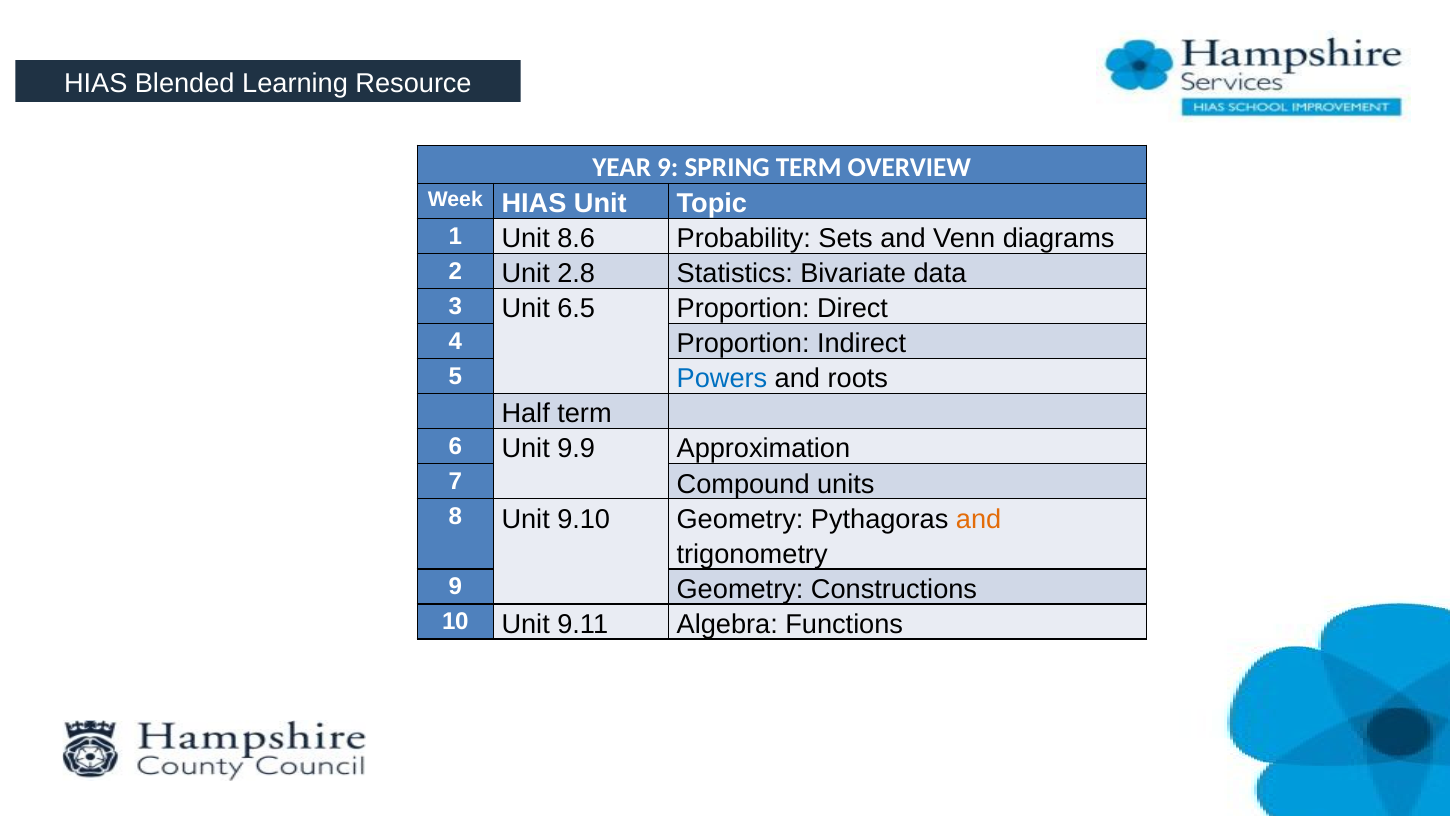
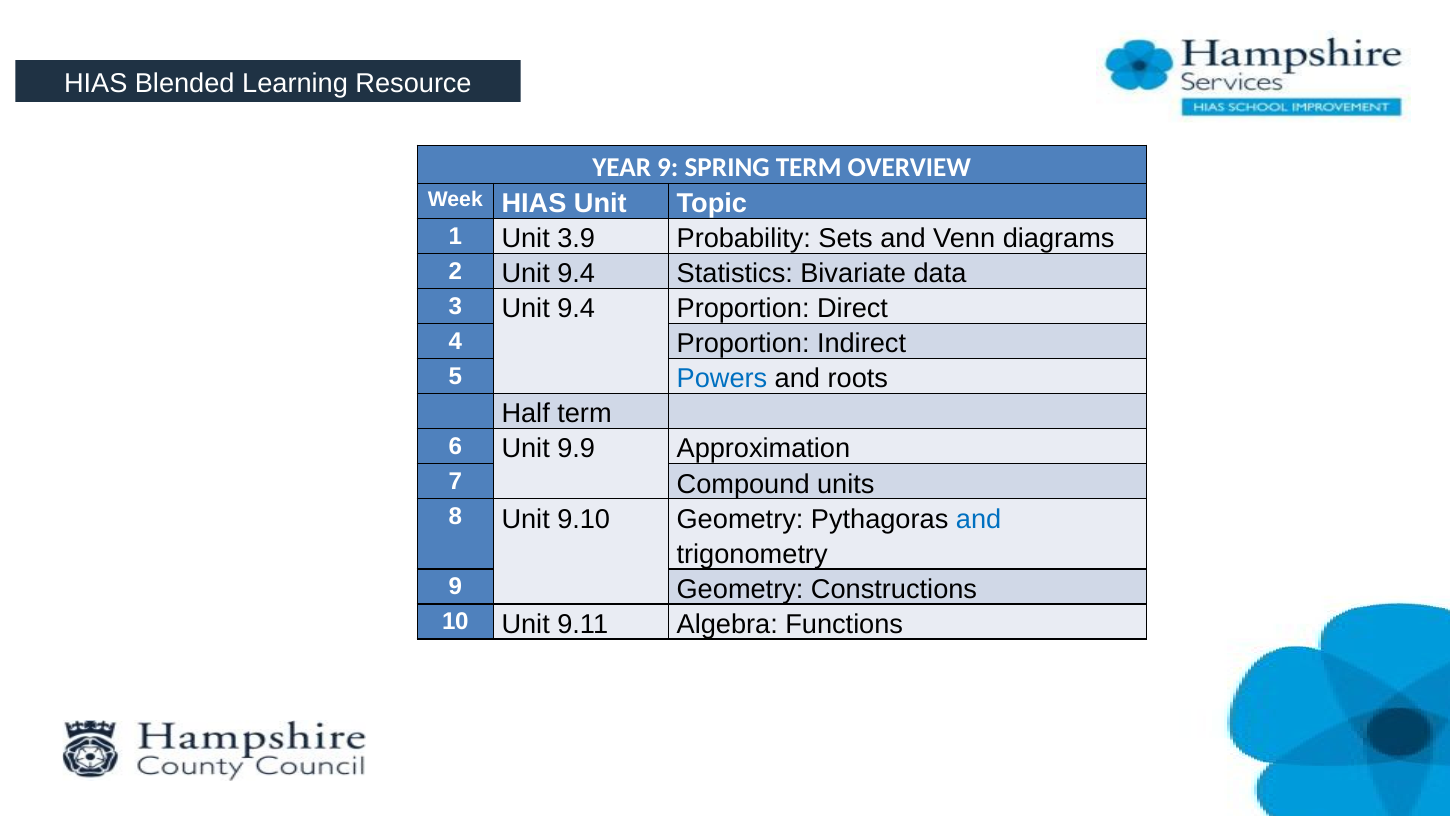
8.6: 8.6 -> 3.9
2 Unit 2.8: 2.8 -> 9.4
3 Unit 6.5: 6.5 -> 9.4
and at (979, 519) colour: orange -> blue
